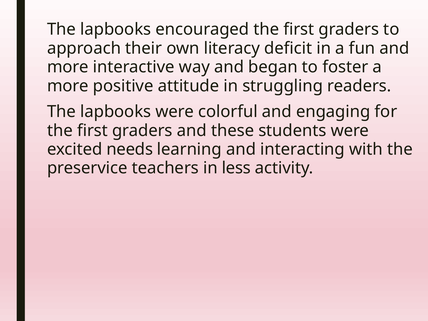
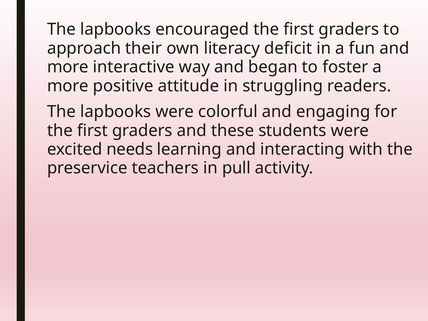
less: less -> pull
